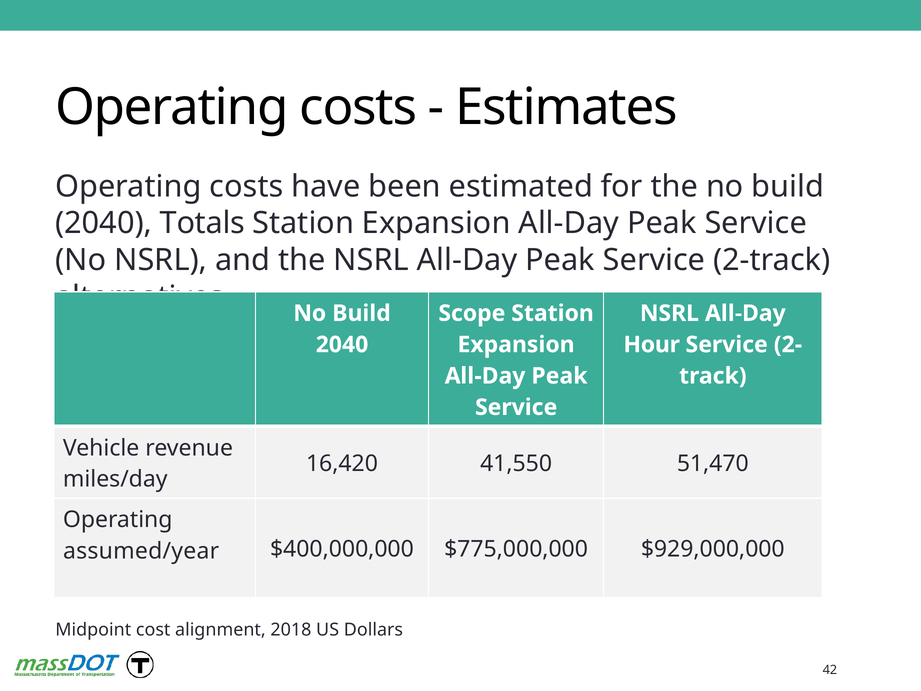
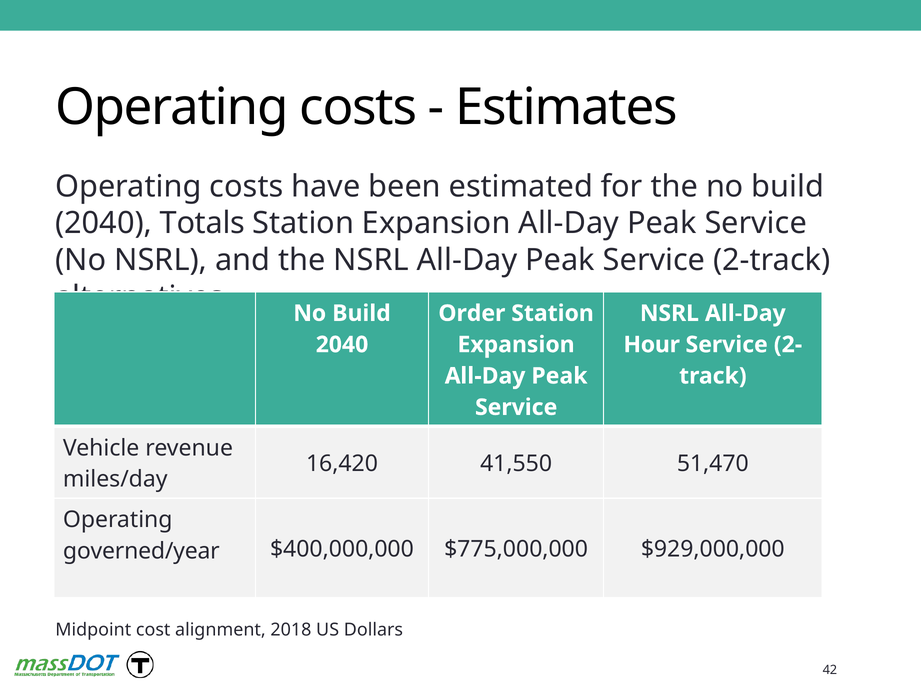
Scope: Scope -> Order
assumed/year: assumed/year -> governed/year
